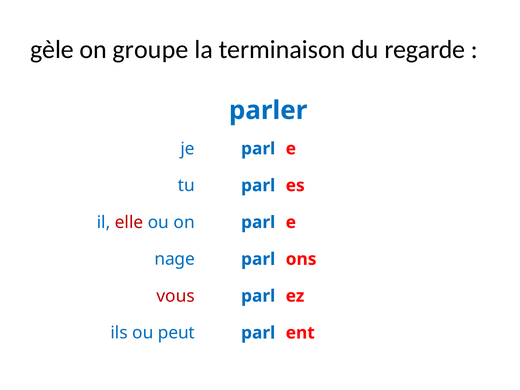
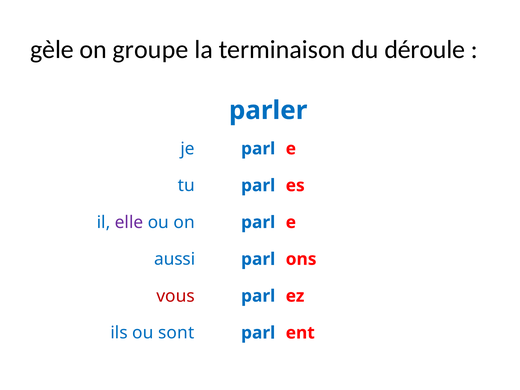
regarde: regarde -> déroule
elle colour: red -> purple
nage: nage -> aussi
peut: peut -> sont
